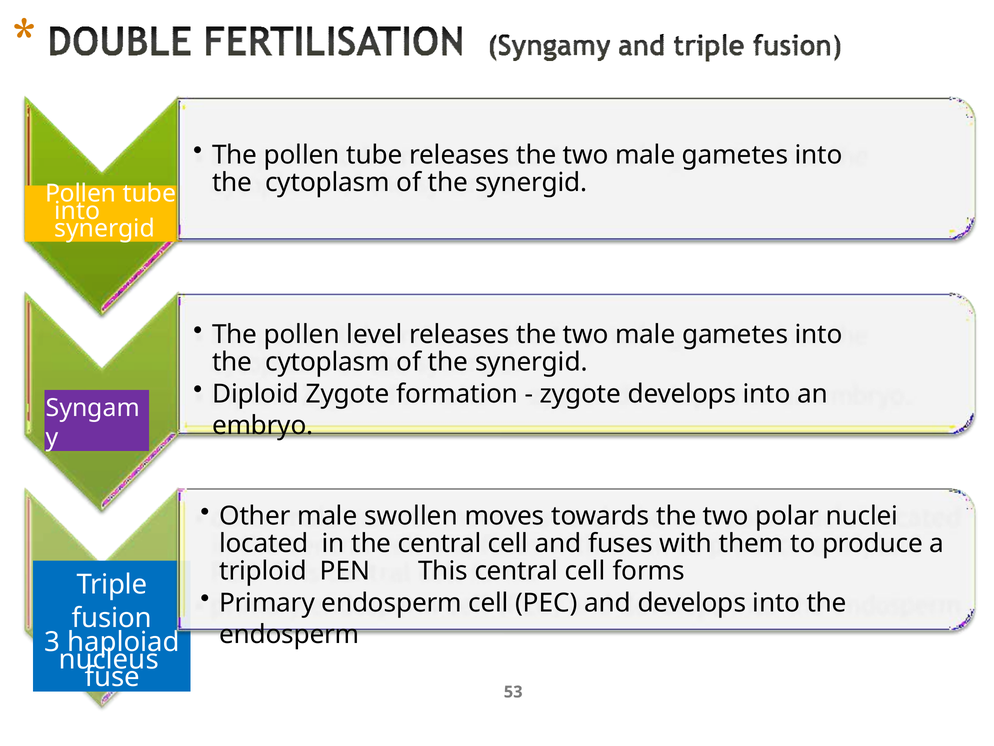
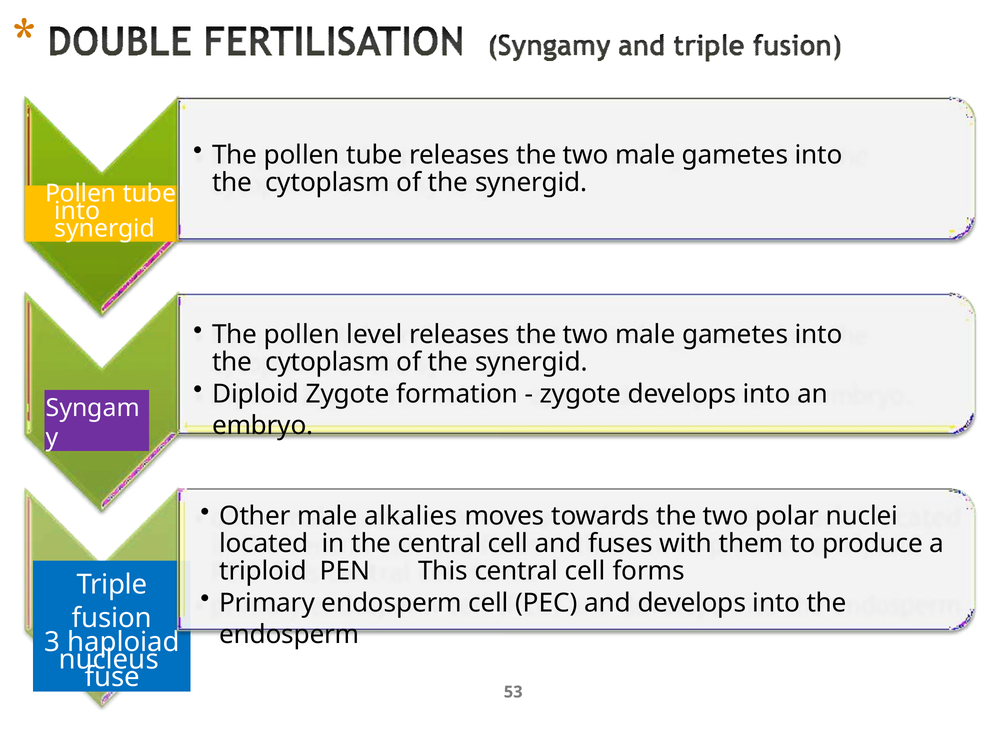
swollen: swollen -> alkalies
